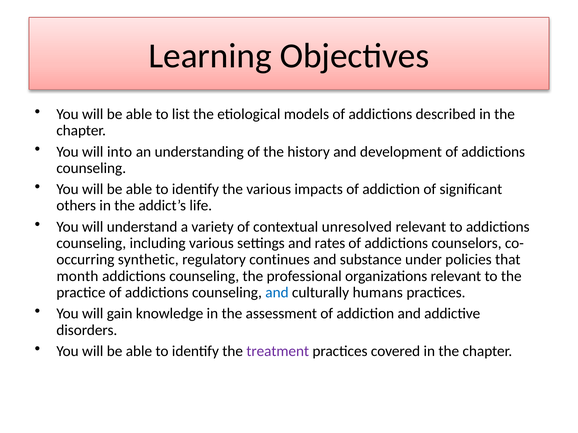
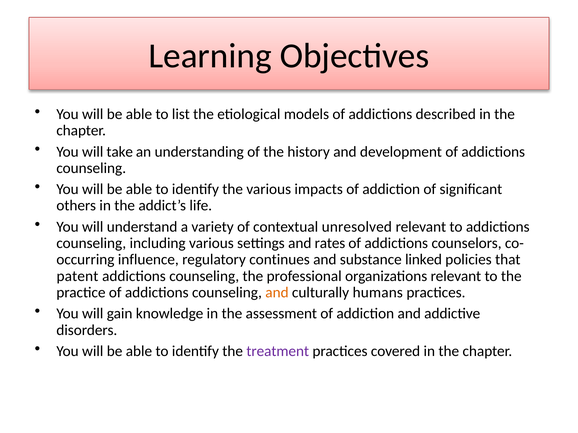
into: into -> take
synthetic: synthetic -> influence
under: under -> linked
month: month -> patent
and at (277, 293) colour: blue -> orange
